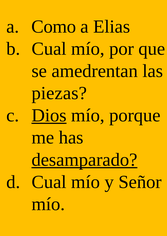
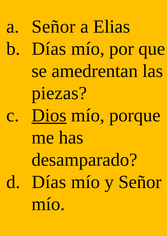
a Como: Como -> Señor
Cual at (49, 49): Cual -> Días
desamparado underline: present -> none
Cual at (49, 182): Cual -> Días
